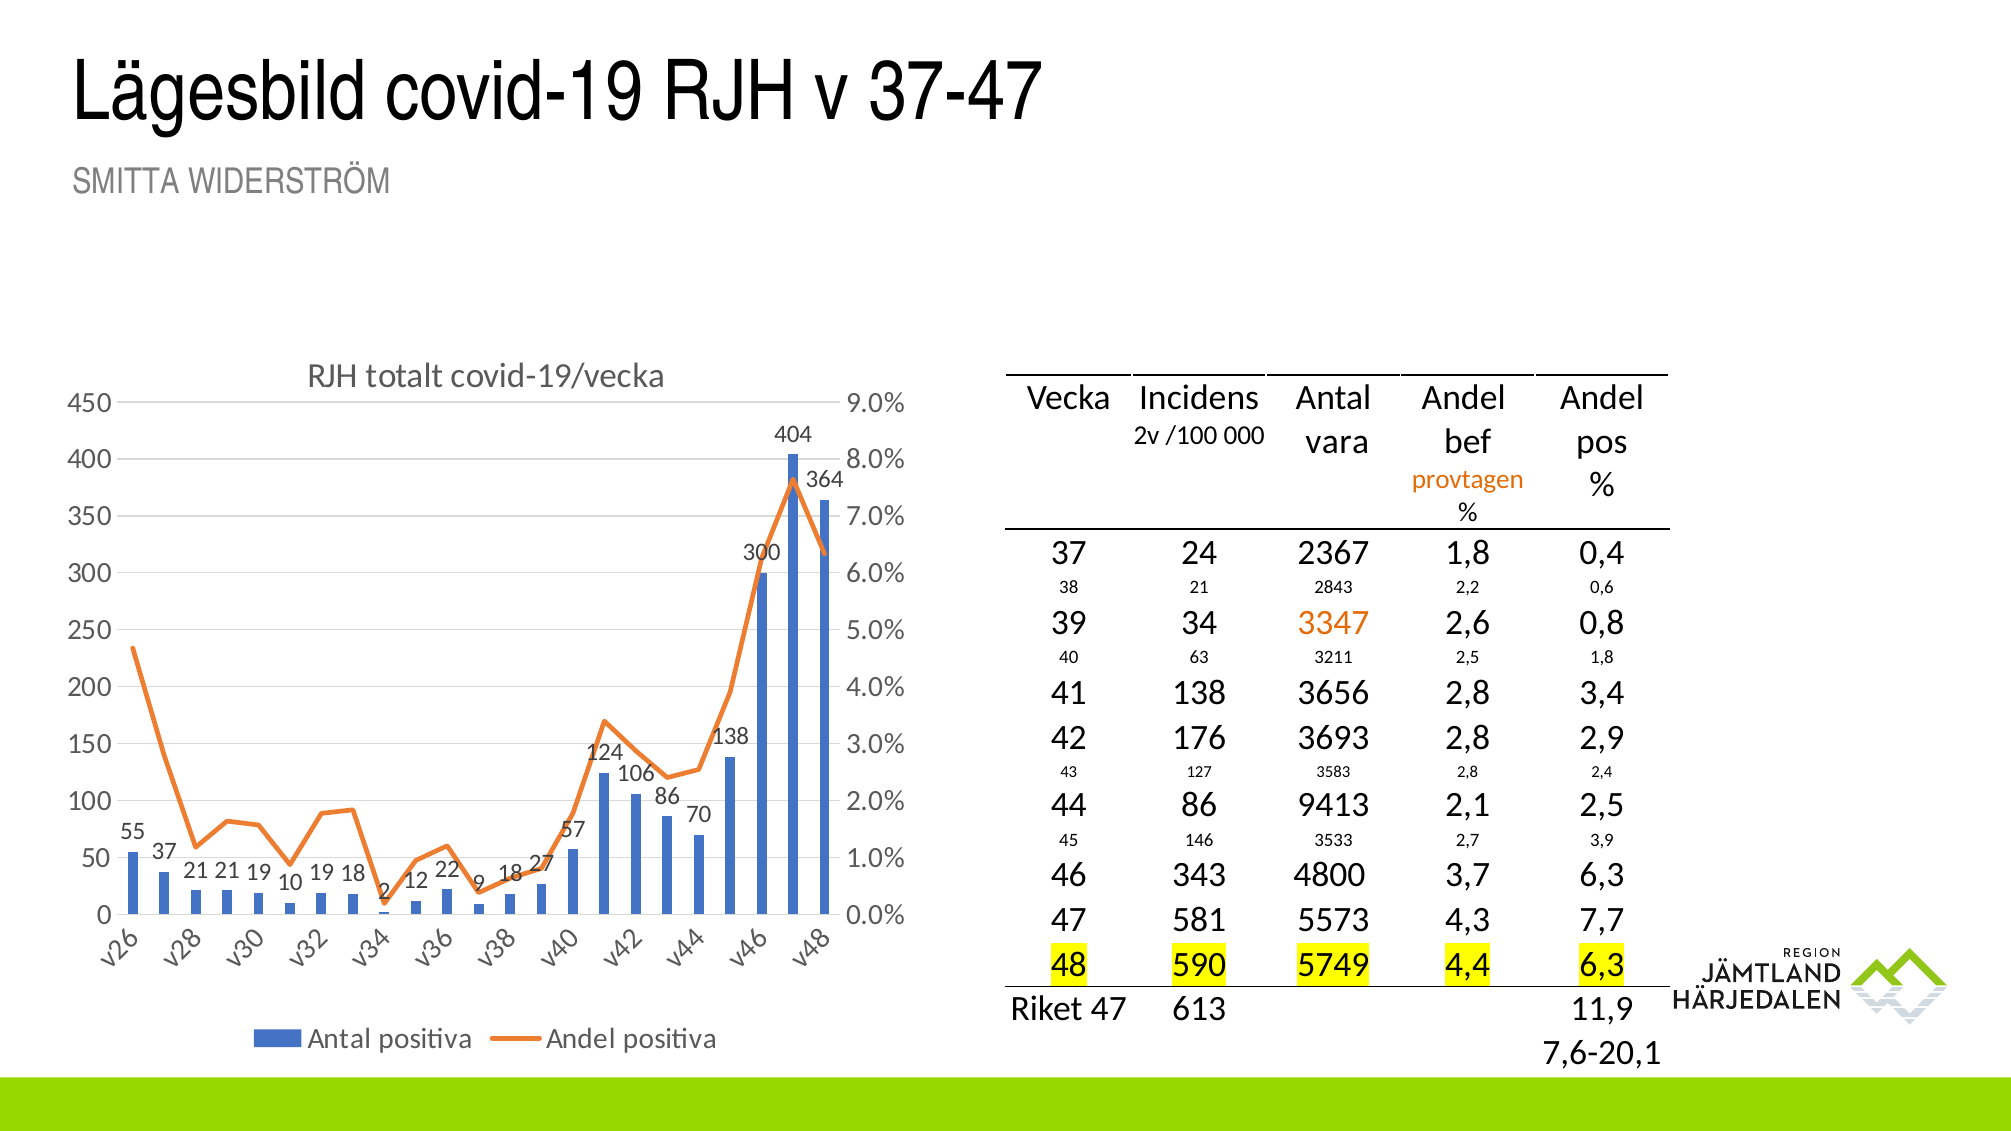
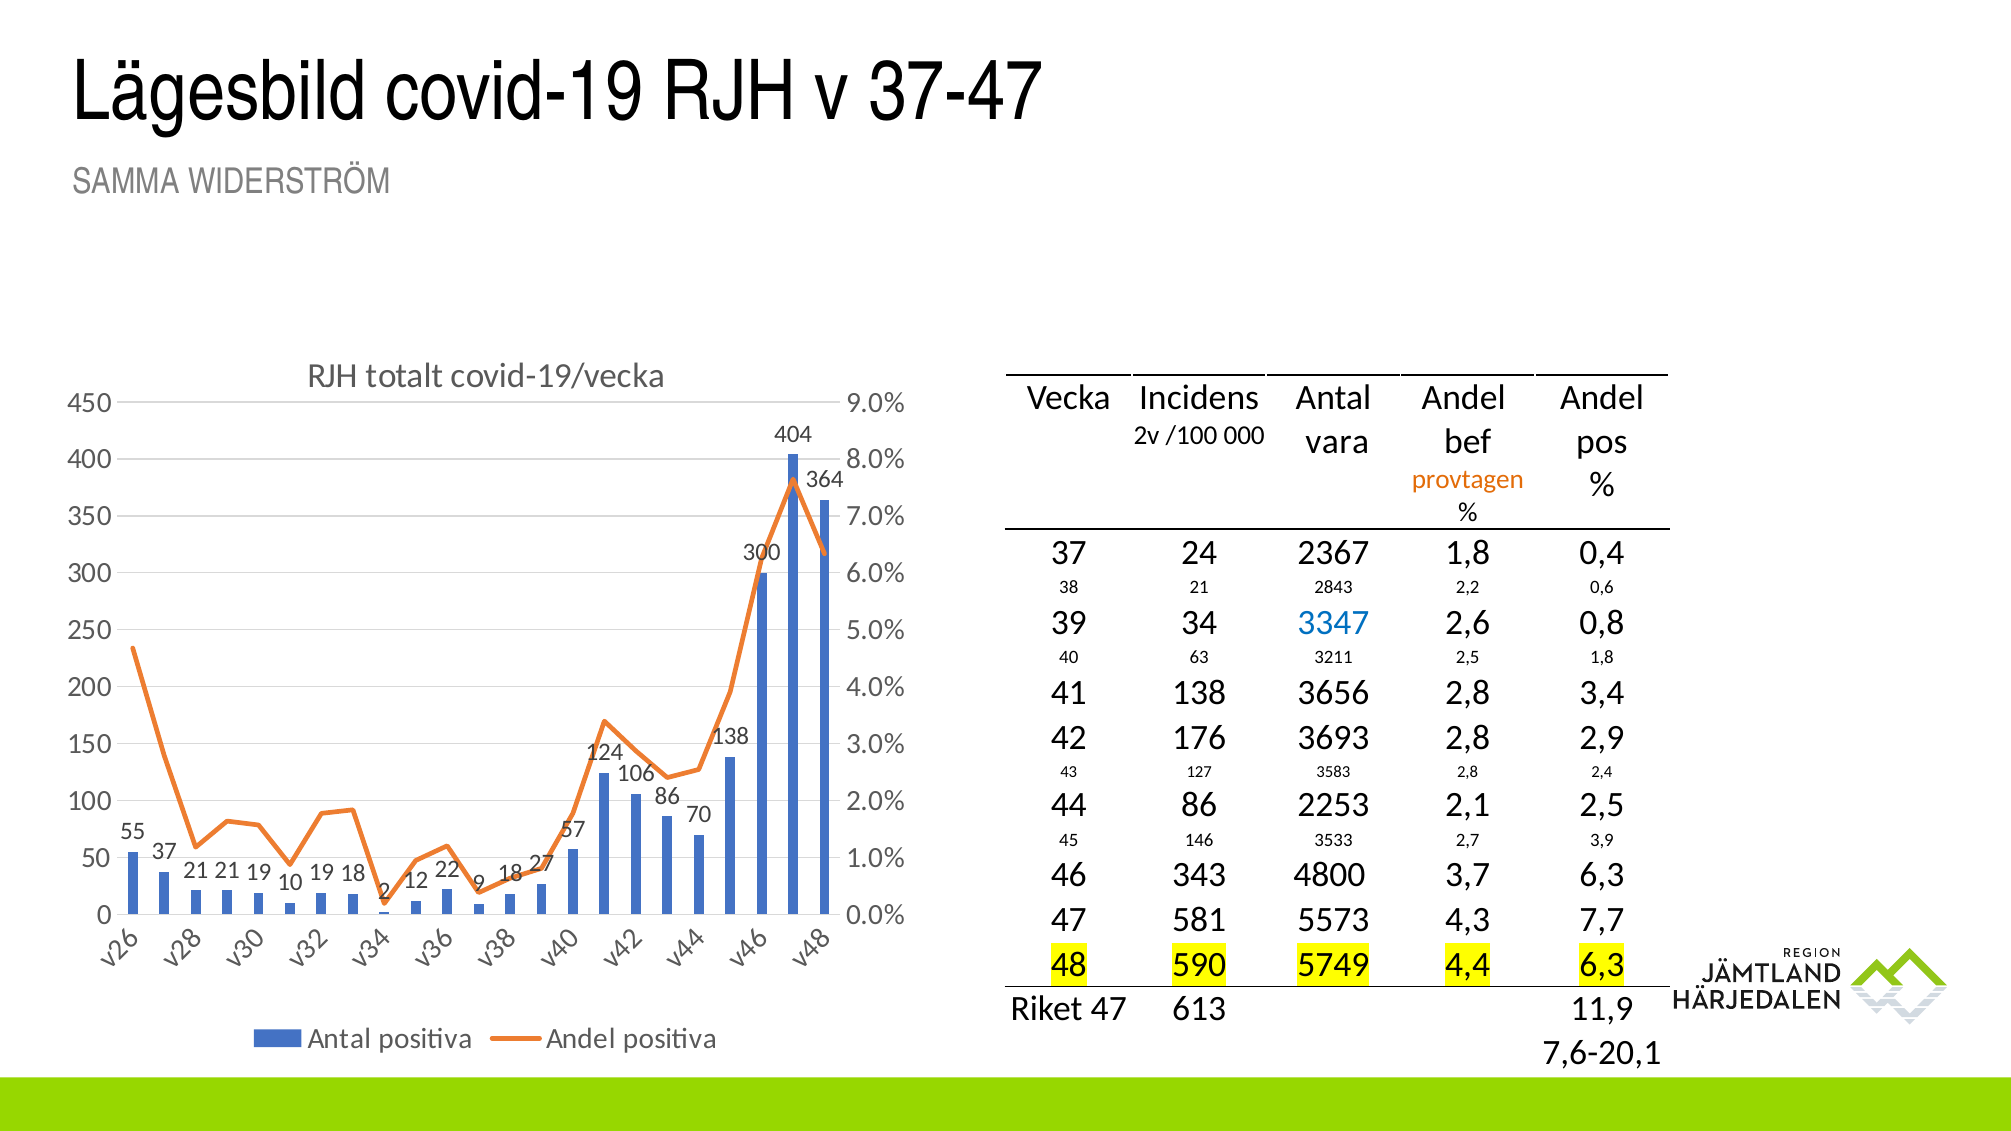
SMITTA: SMITTA -> SAMMA
3347 colour: orange -> blue
9413: 9413 -> 2253
